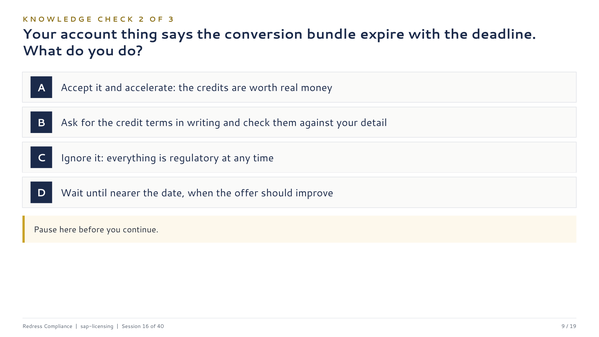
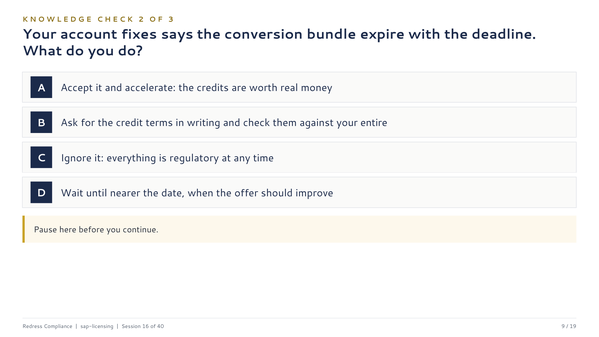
thing: thing -> fixes
detail: detail -> entire
